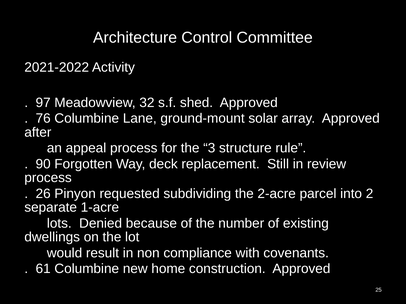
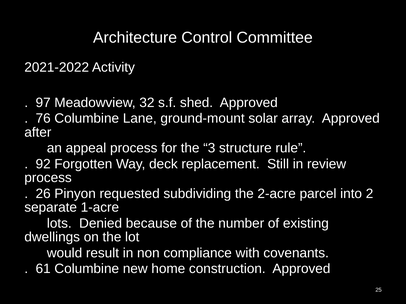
90: 90 -> 92
